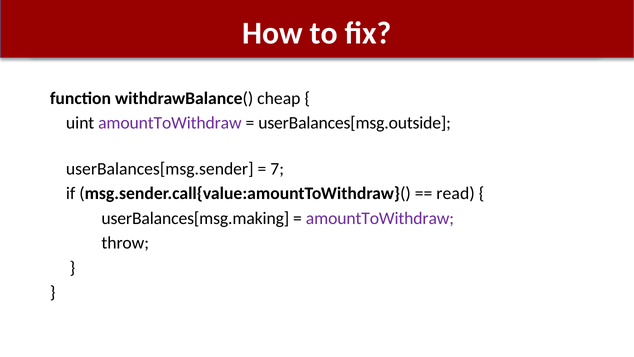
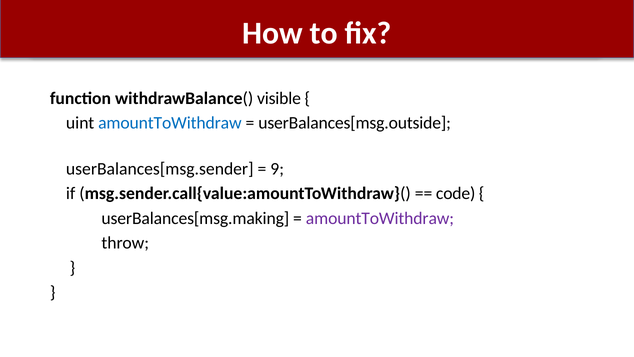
cheap: cheap -> visible
amountToWithdraw at (170, 123) colour: purple -> blue
7: 7 -> 9
read: read -> code
